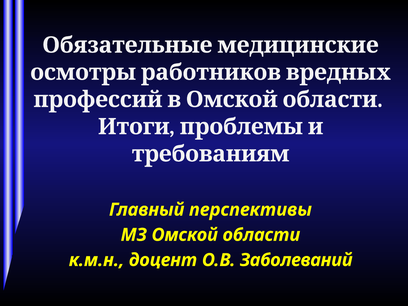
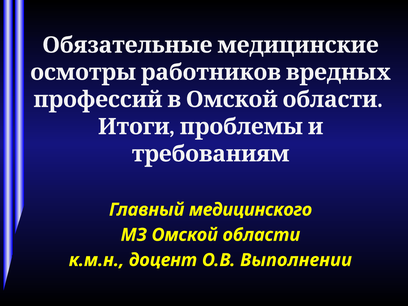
перспективы: перспективы -> медицинского
Заболеваний: Заболеваний -> Выполнении
